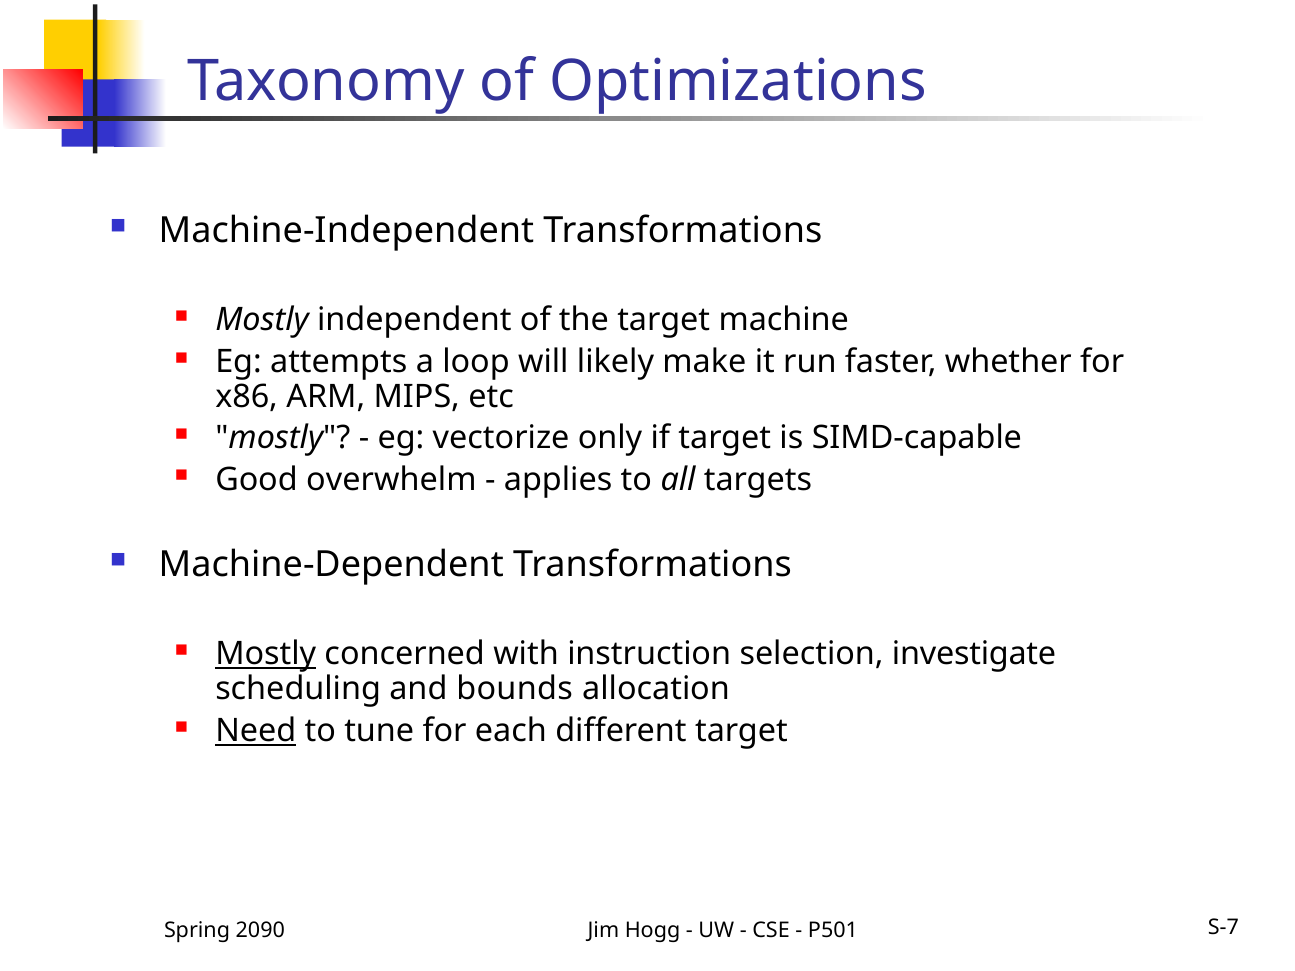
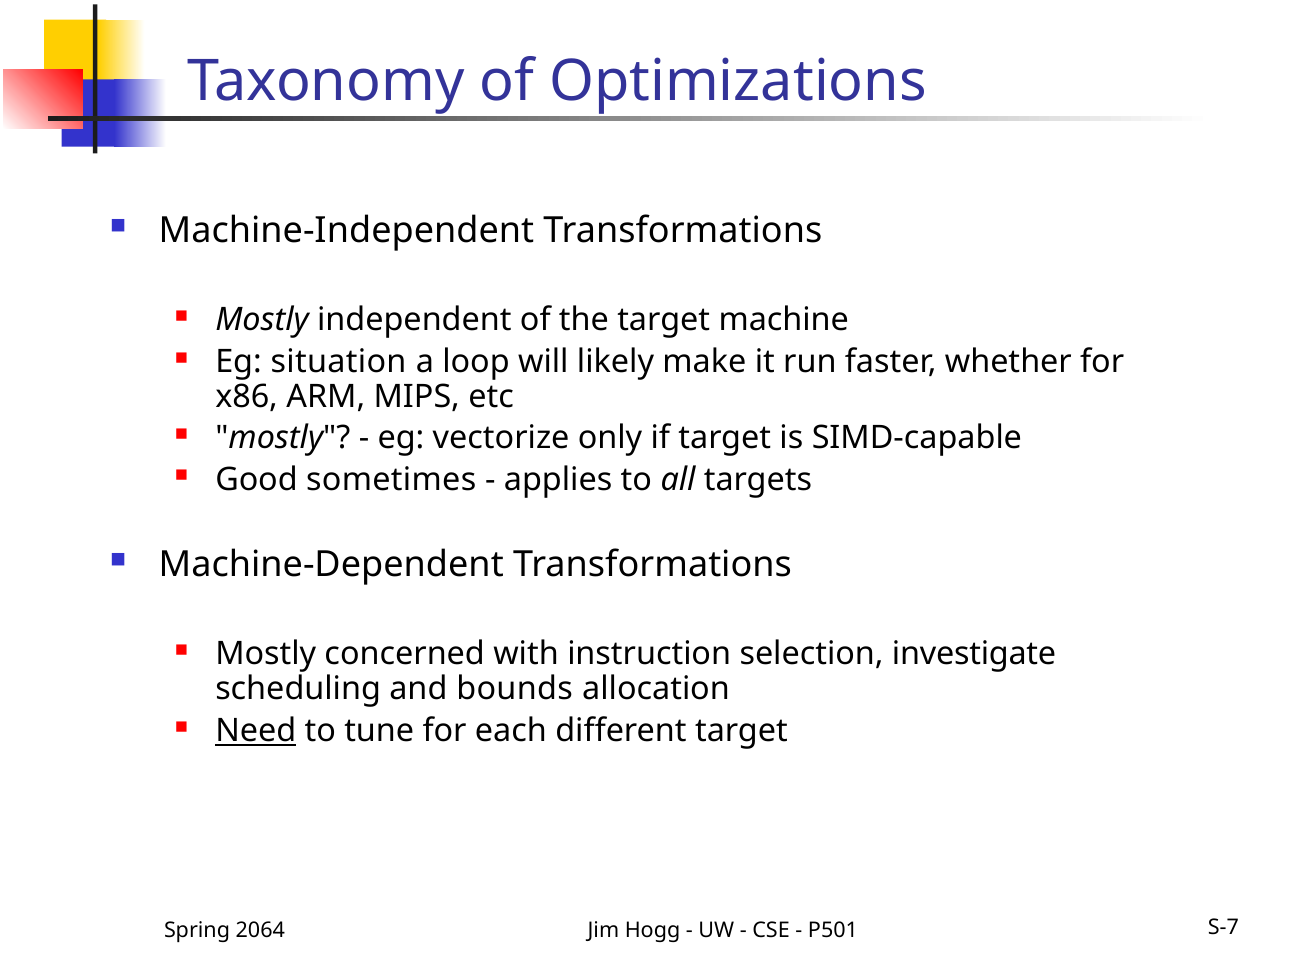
attempts: attempts -> situation
overwhelm: overwhelm -> sometimes
Mostly at (266, 654) underline: present -> none
2090: 2090 -> 2064
